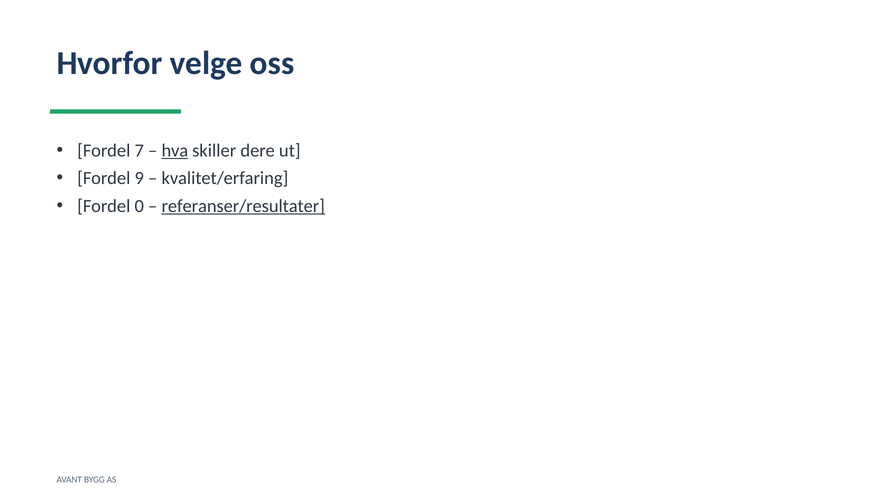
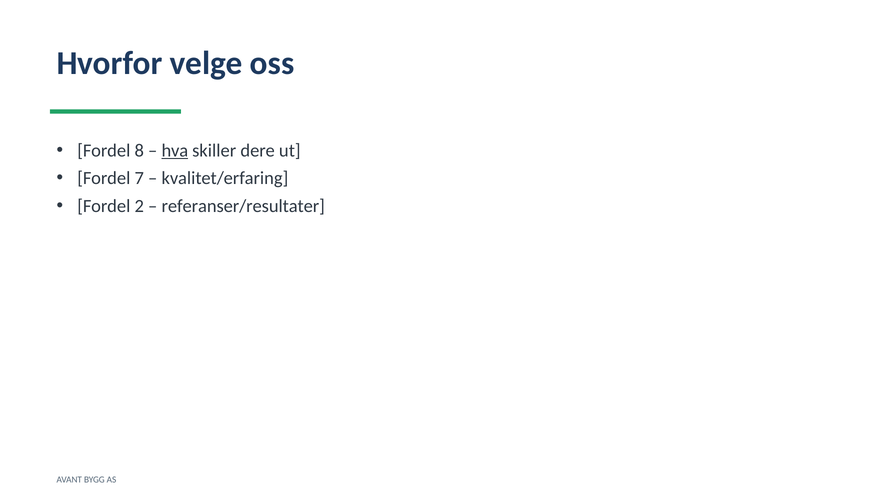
7: 7 -> 8
9: 9 -> 7
0: 0 -> 2
referanser/resultater underline: present -> none
